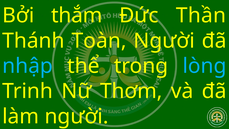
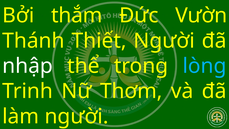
Thần: Thần -> Vườn
Toàn: Toàn -> Thiết
nhập colour: light blue -> white
